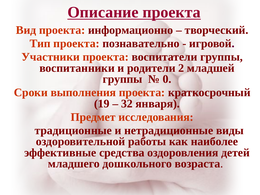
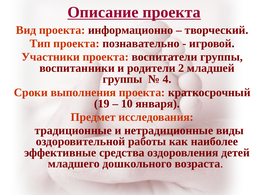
0: 0 -> 4
32: 32 -> 10
